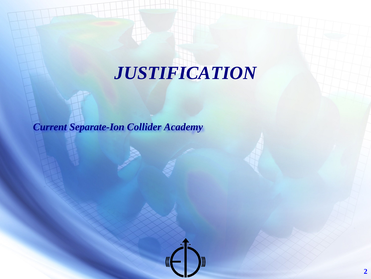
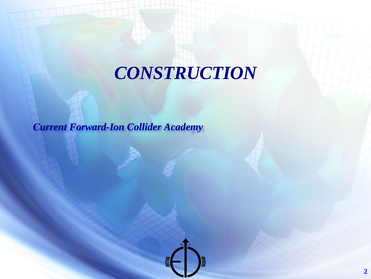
JUSTIFICATION: JUSTIFICATION -> CONSTRUCTION
Separate-Ion: Separate-Ion -> Forward-Ion
